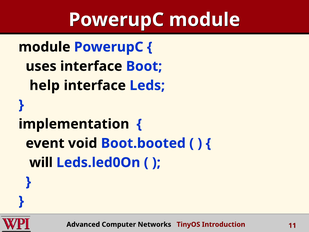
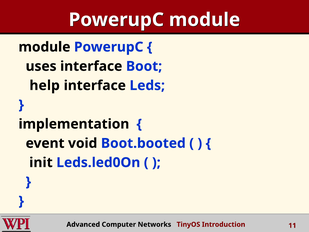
will: will -> init
